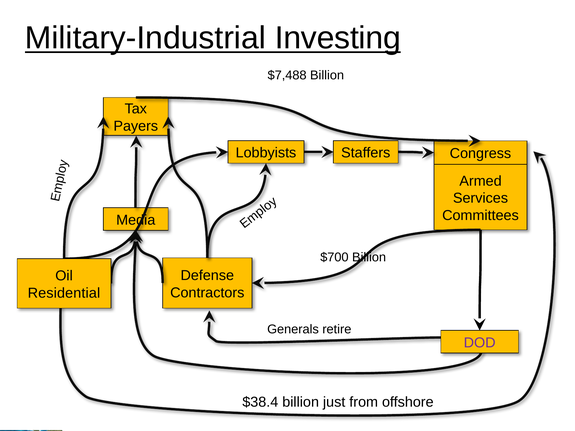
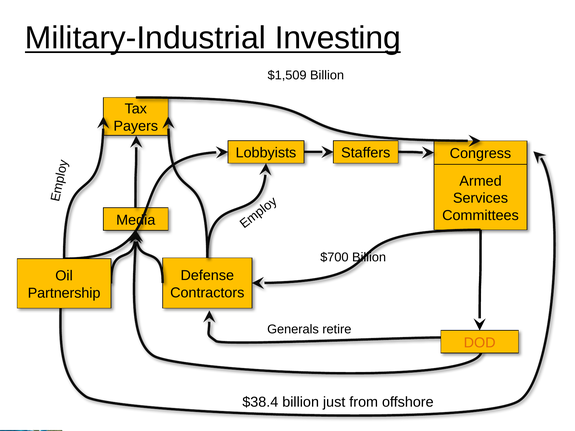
$7,488: $7,488 -> $1,509
Residential: Residential -> Partnership
DOD colour: purple -> orange
